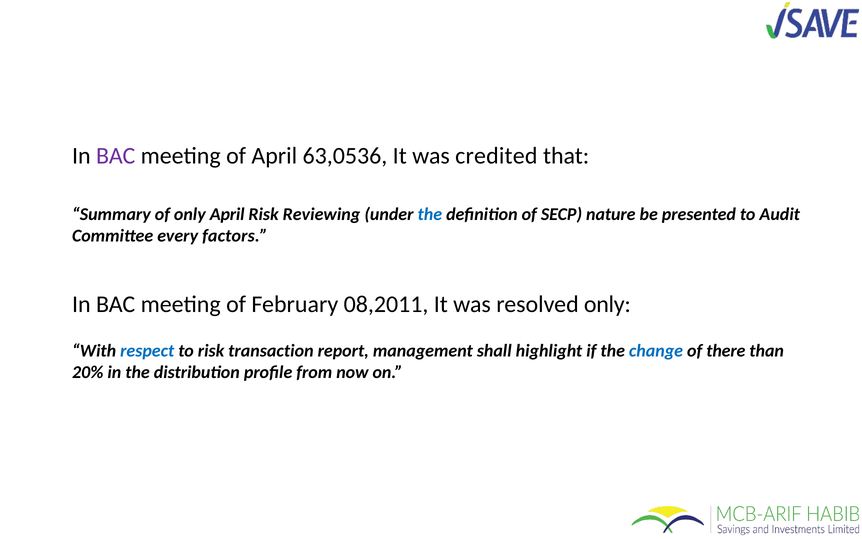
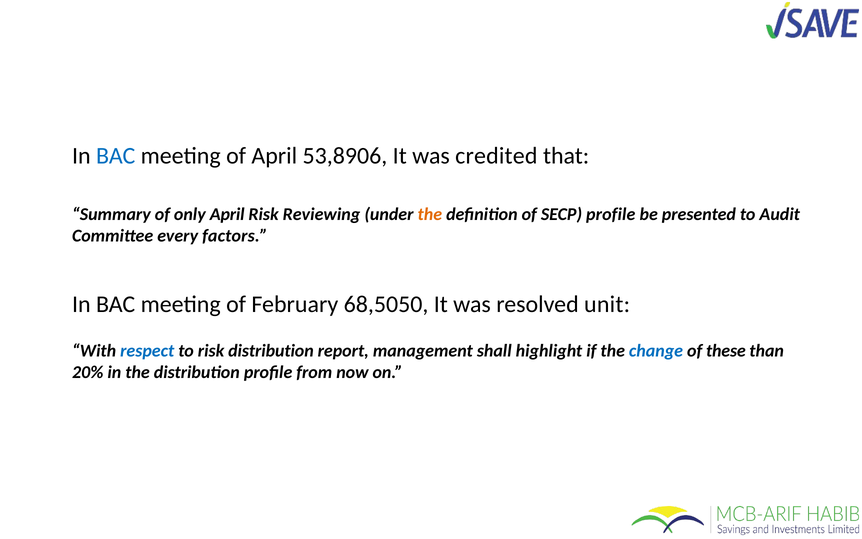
BAC at (116, 156) colour: purple -> blue
63,0536: 63,0536 -> 53,8906
the at (430, 214) colour: blue -> orange
SECP nature: nature -> profile
08,2011: 08,2011 -> 68,5050
resolved only: only -> unit
risk transaction: transaction -> distribution
there: there -> these
